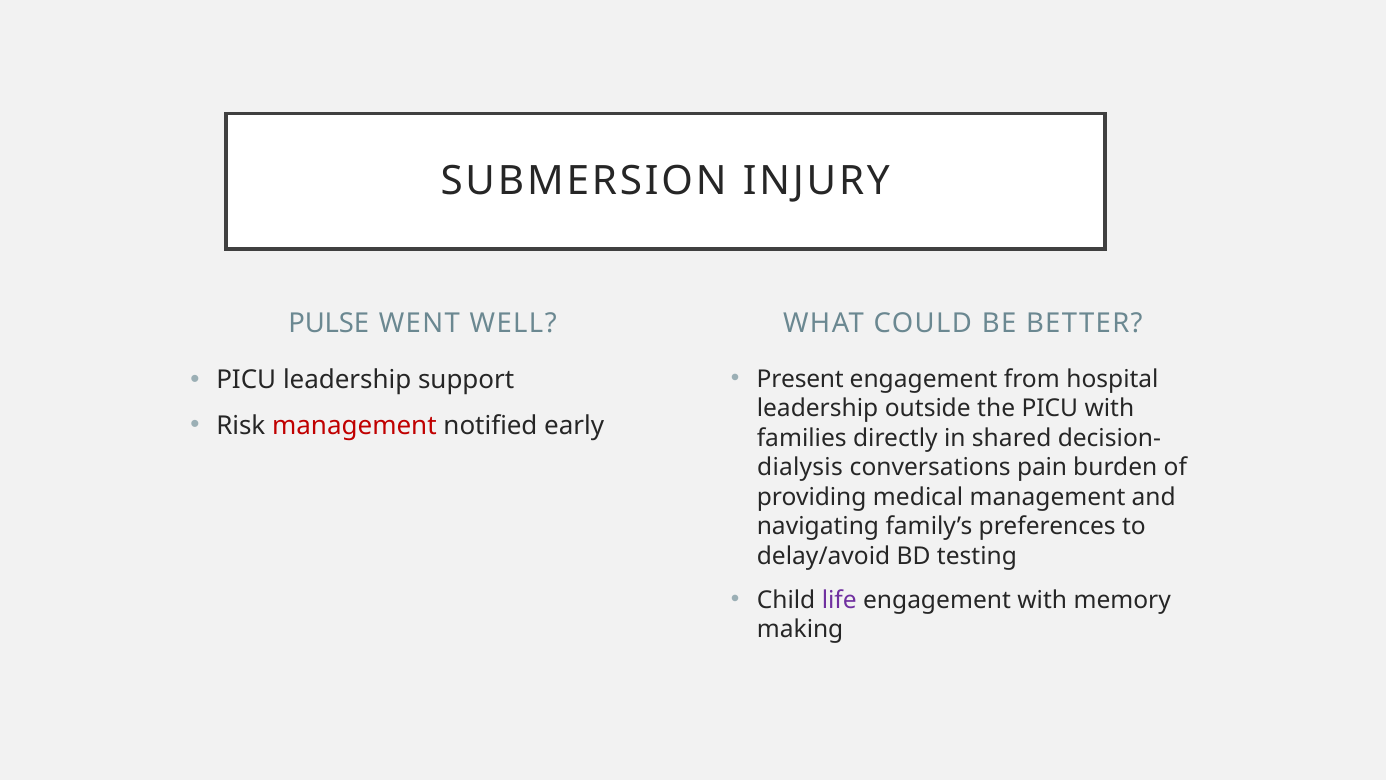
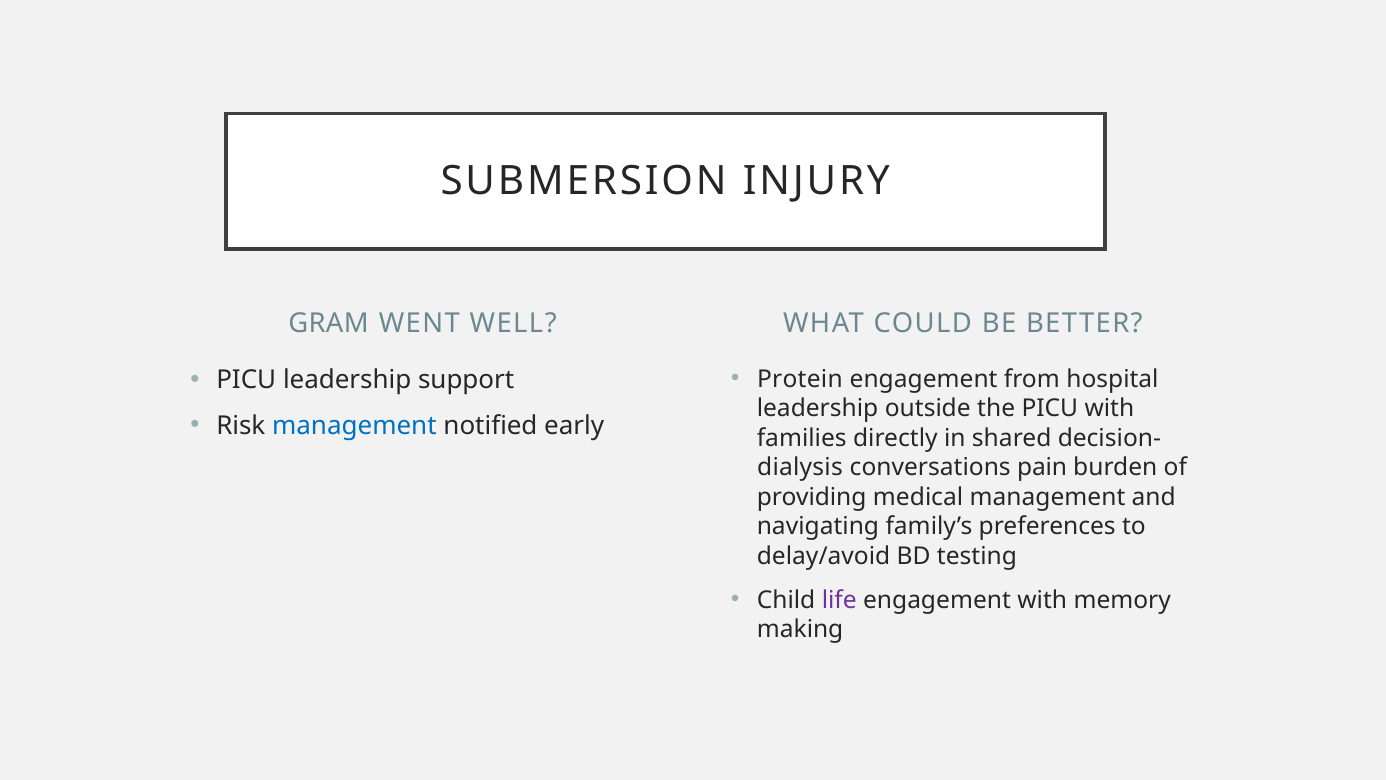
PULSE: PULSE -> GRAM
Present: Present -> Protein
management at (354, 426) colour: red -> blue
